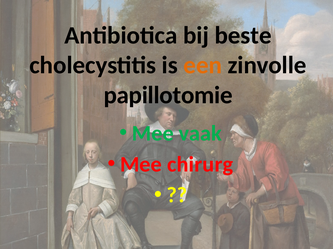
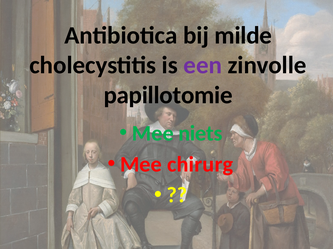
beste: beste -> milde
een colour: orange -> purple
vaak: vaak -> niets
